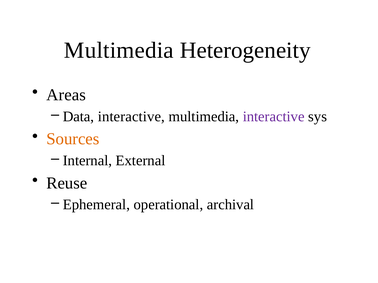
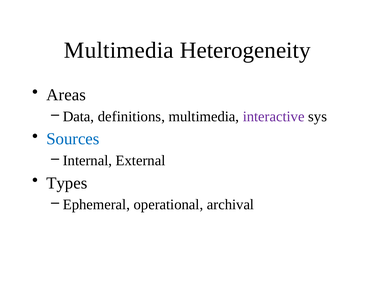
Data interactive: interactive -> definitions
Sources colour: orange -> blue
Reuse: Reuse -> Types
